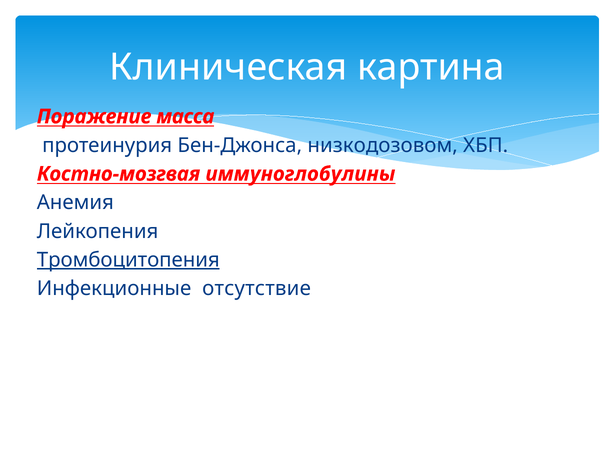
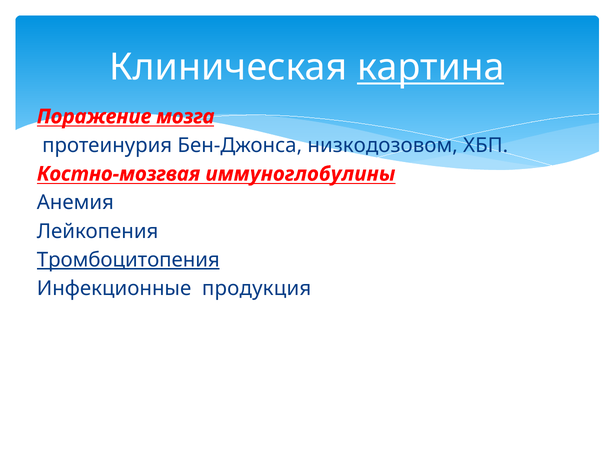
картина underline: none -> present
масса: масса -> мозга
отсутствие: отсутствие -> продукция
